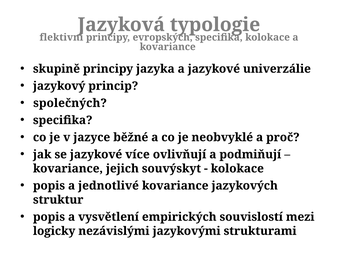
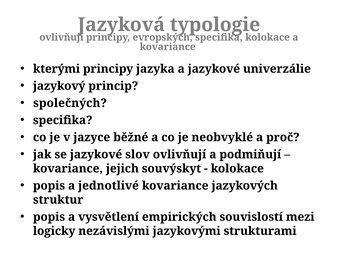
flektivní at (61, 37): flektivní -> ovlivňují
skupině: skupině -> kterými
více: více -> slov
